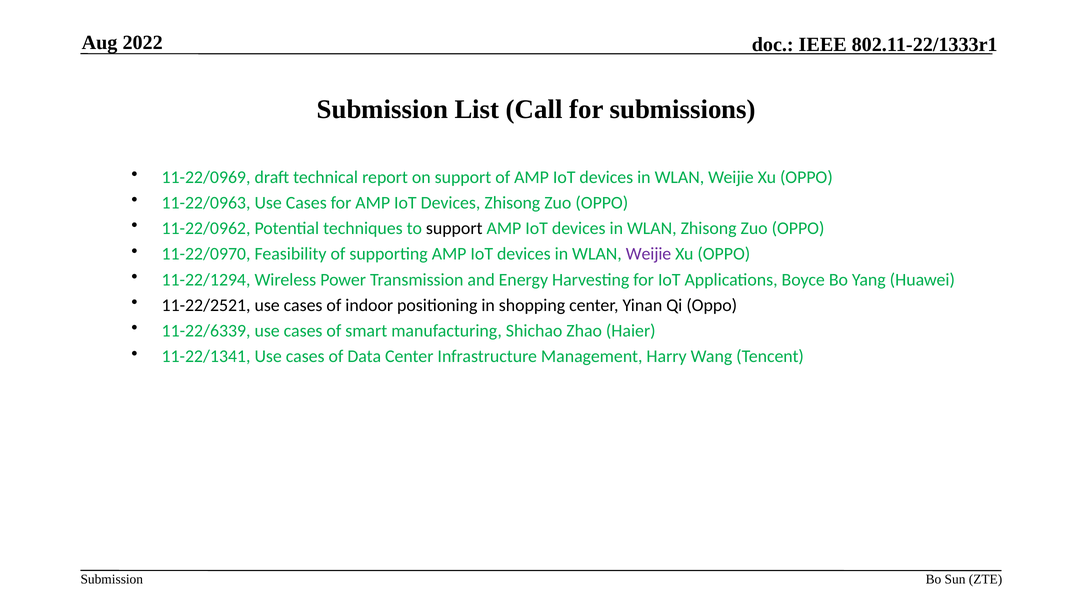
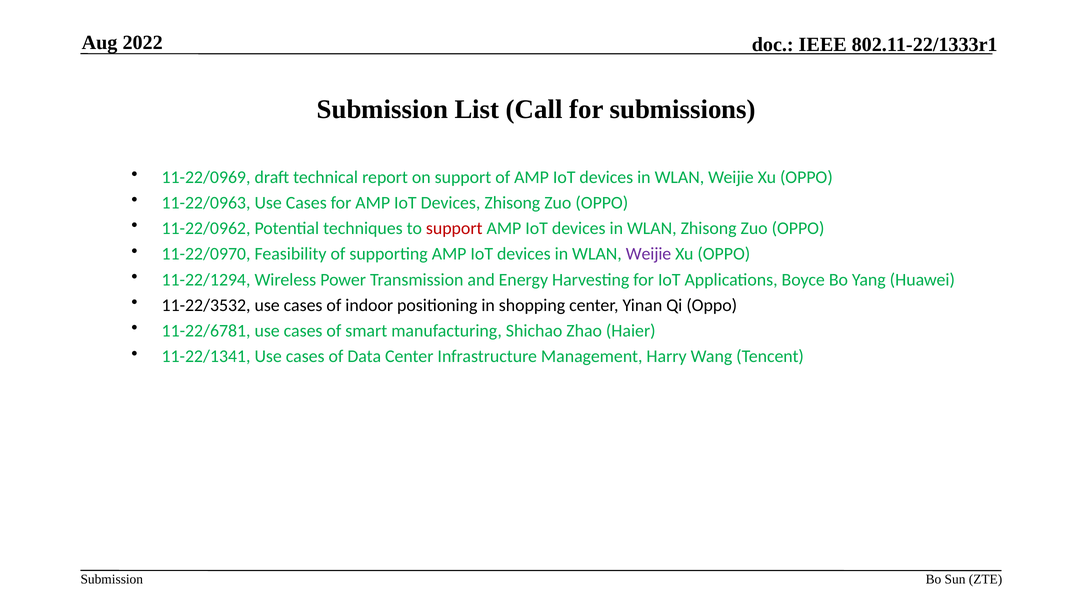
support at (454, 228) colour: black -> red
11-22/2521: 11-22/2521 -> 11-22/3532
11-22/6339: 11-22/6339 -> 11-22/6781
